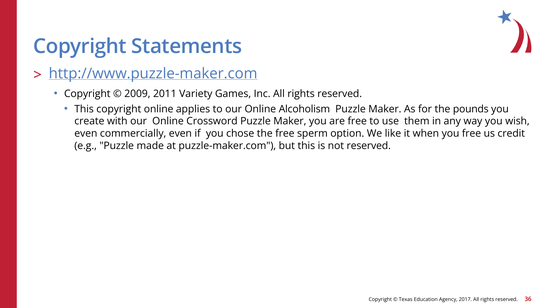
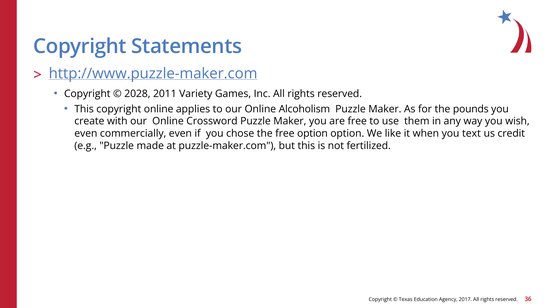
2009: 2009 -> 2028
free sperm: sperm -> option
you free: free -> text
not reserved: reserved -> fertilized
